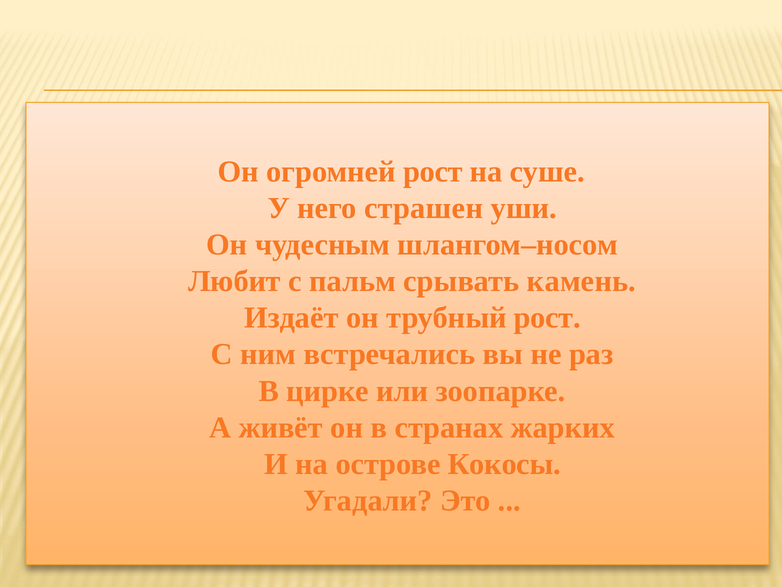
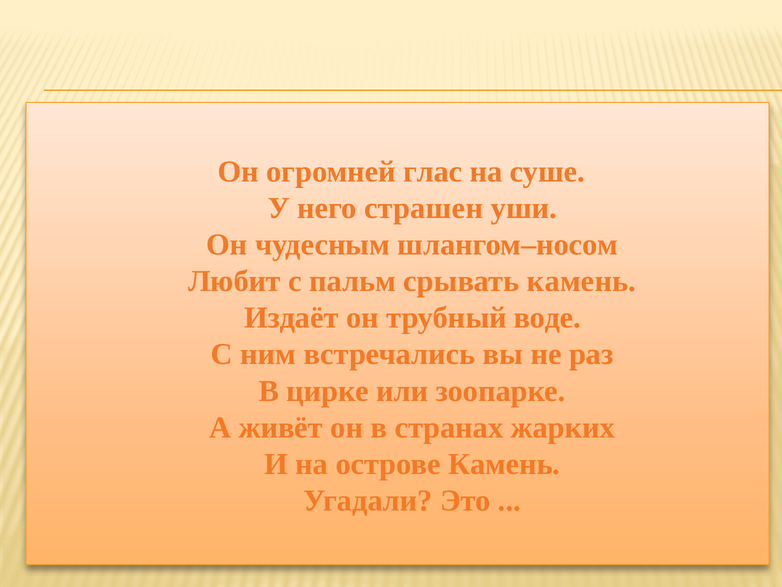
огромней рост: рост -> глас
трубный рост: рост -> воде
острове Кокосы: Кокосы -> Камень
